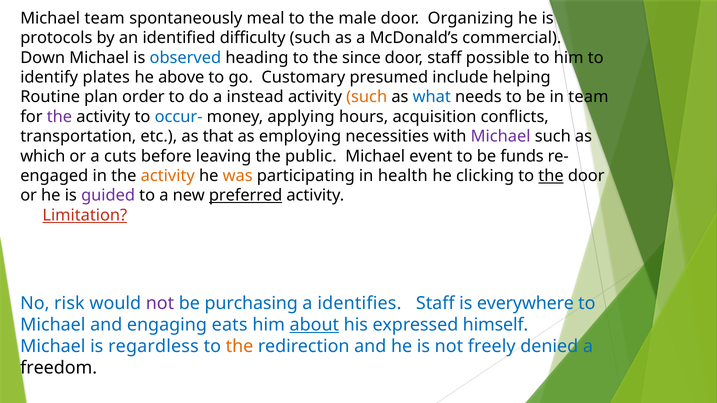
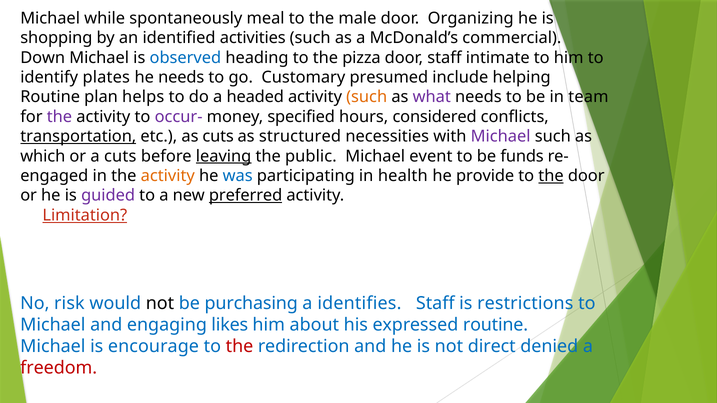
Michael team: team -> while
protocols: protocols -> shopping
difficulty: difficulty -> activities
since: since -> pizza
possible: possible -> intimate
he above: above -> needs
order: order -> helps
instead: instead -> headed
what colour: blue -> purple
occur- colour: blue -> purple
applying: applying -> specified
acquisition: acquisition -> considered
transportation underline: none -> present
as that: that -> cuts
employing: employing -> structured
leaving underline: none -> present
was colour: orange -> blue
clicking: clicking -> provide
not at (160, 304) colour: purple -> black
everywhere: everywhere -> restrictions
eats: eats -> likes
about underline: present -> none
expressed himself: himself -> routine
regardless: regardless -> encourage
the at (240, 347) colour: orange -> red
freely: freely -> direct
freedom colour: black -> red
